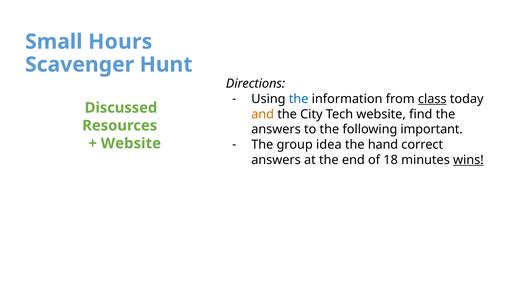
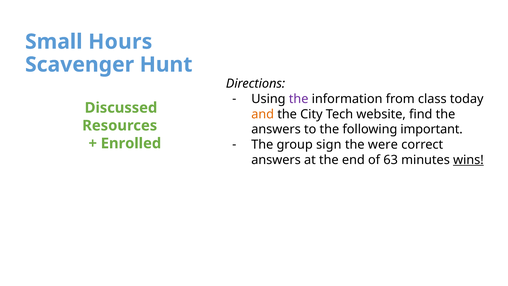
the at (299, 99) colour: blue -> purple
class underline: present -> none
Website at (131, 143): Website -> Enrolled
idea: idea -> sign
hand: hand -> were
18: 18 -> 63
